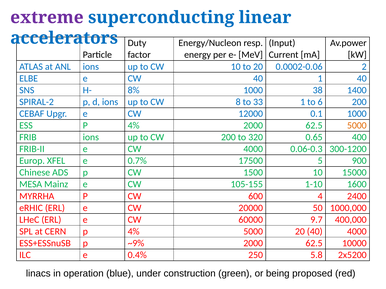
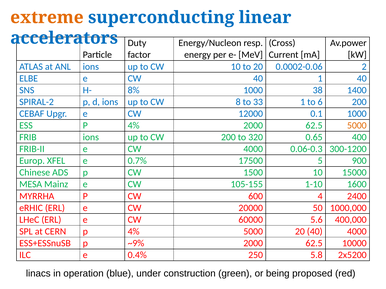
extreme colour: purple -> orange
Input: Input -> Cross
9.7: 9.7 -> 5.6
